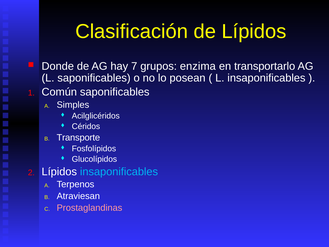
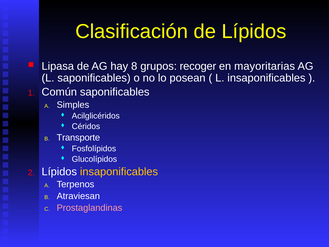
Donde: Donde -> Lipasa
7: 7 -> 8
enzima: enzima -> recoger
transportarlo: transportarlo -> mayoritarias
insaponificables at (119, 172) colour: light blue -> yellow
